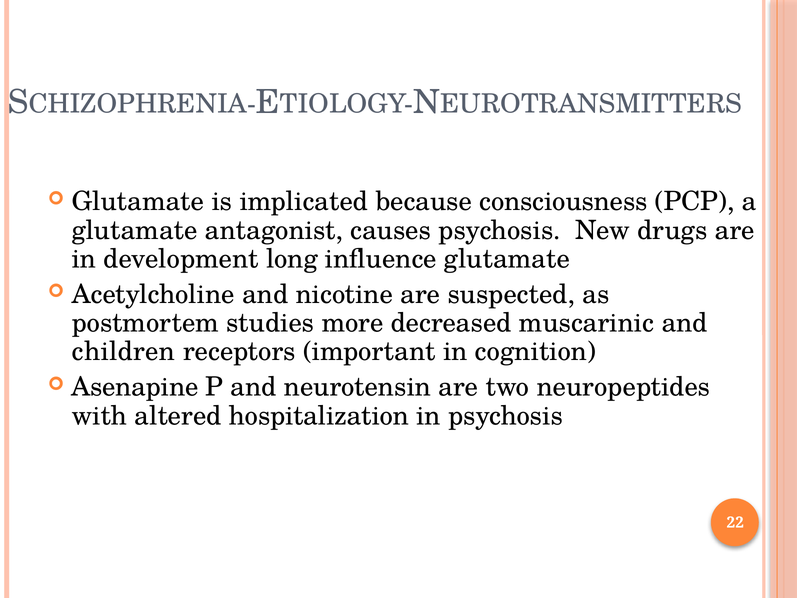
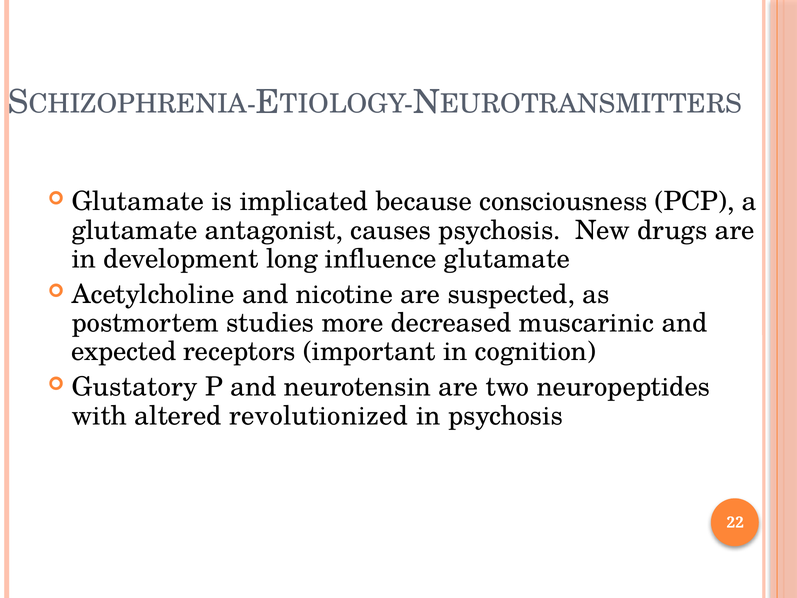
children: children -> expected
Asenapine: Asenapine -> Gustatory
hospitalization: hospitalization -> revolutionized
